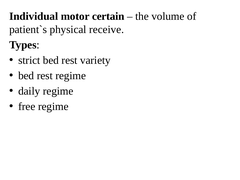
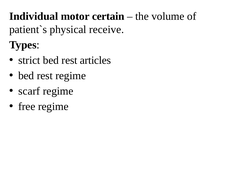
variety: variety -> articles
daily: daily -> scarf
